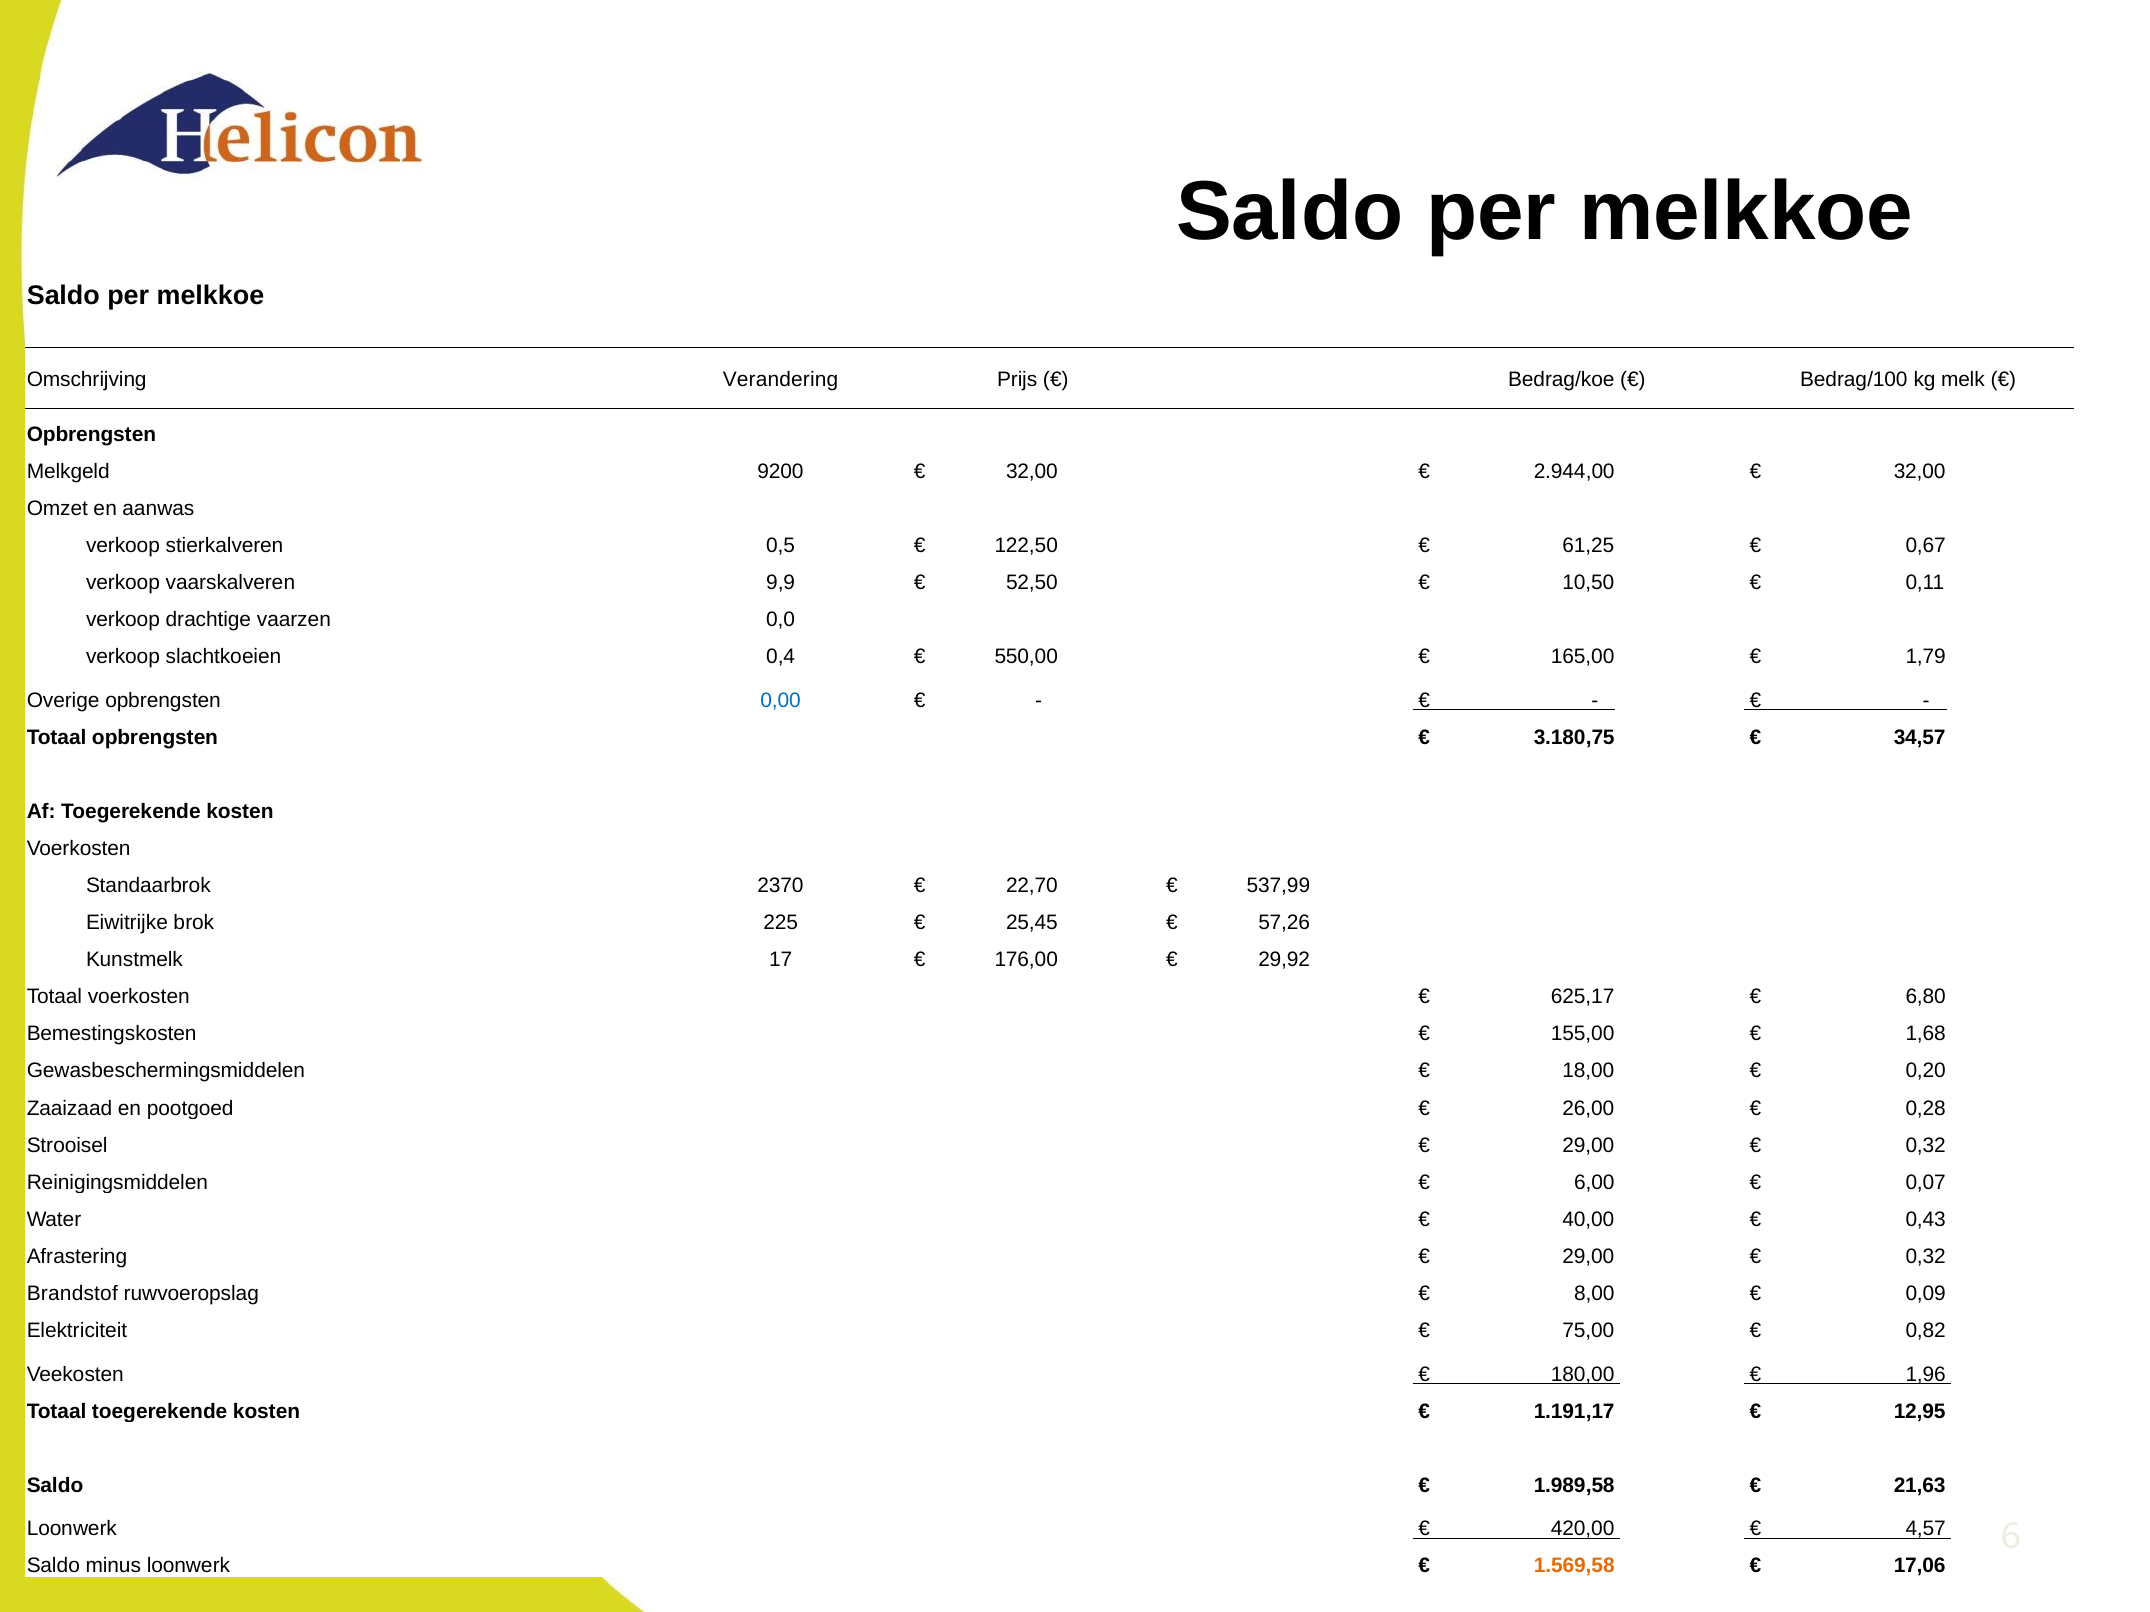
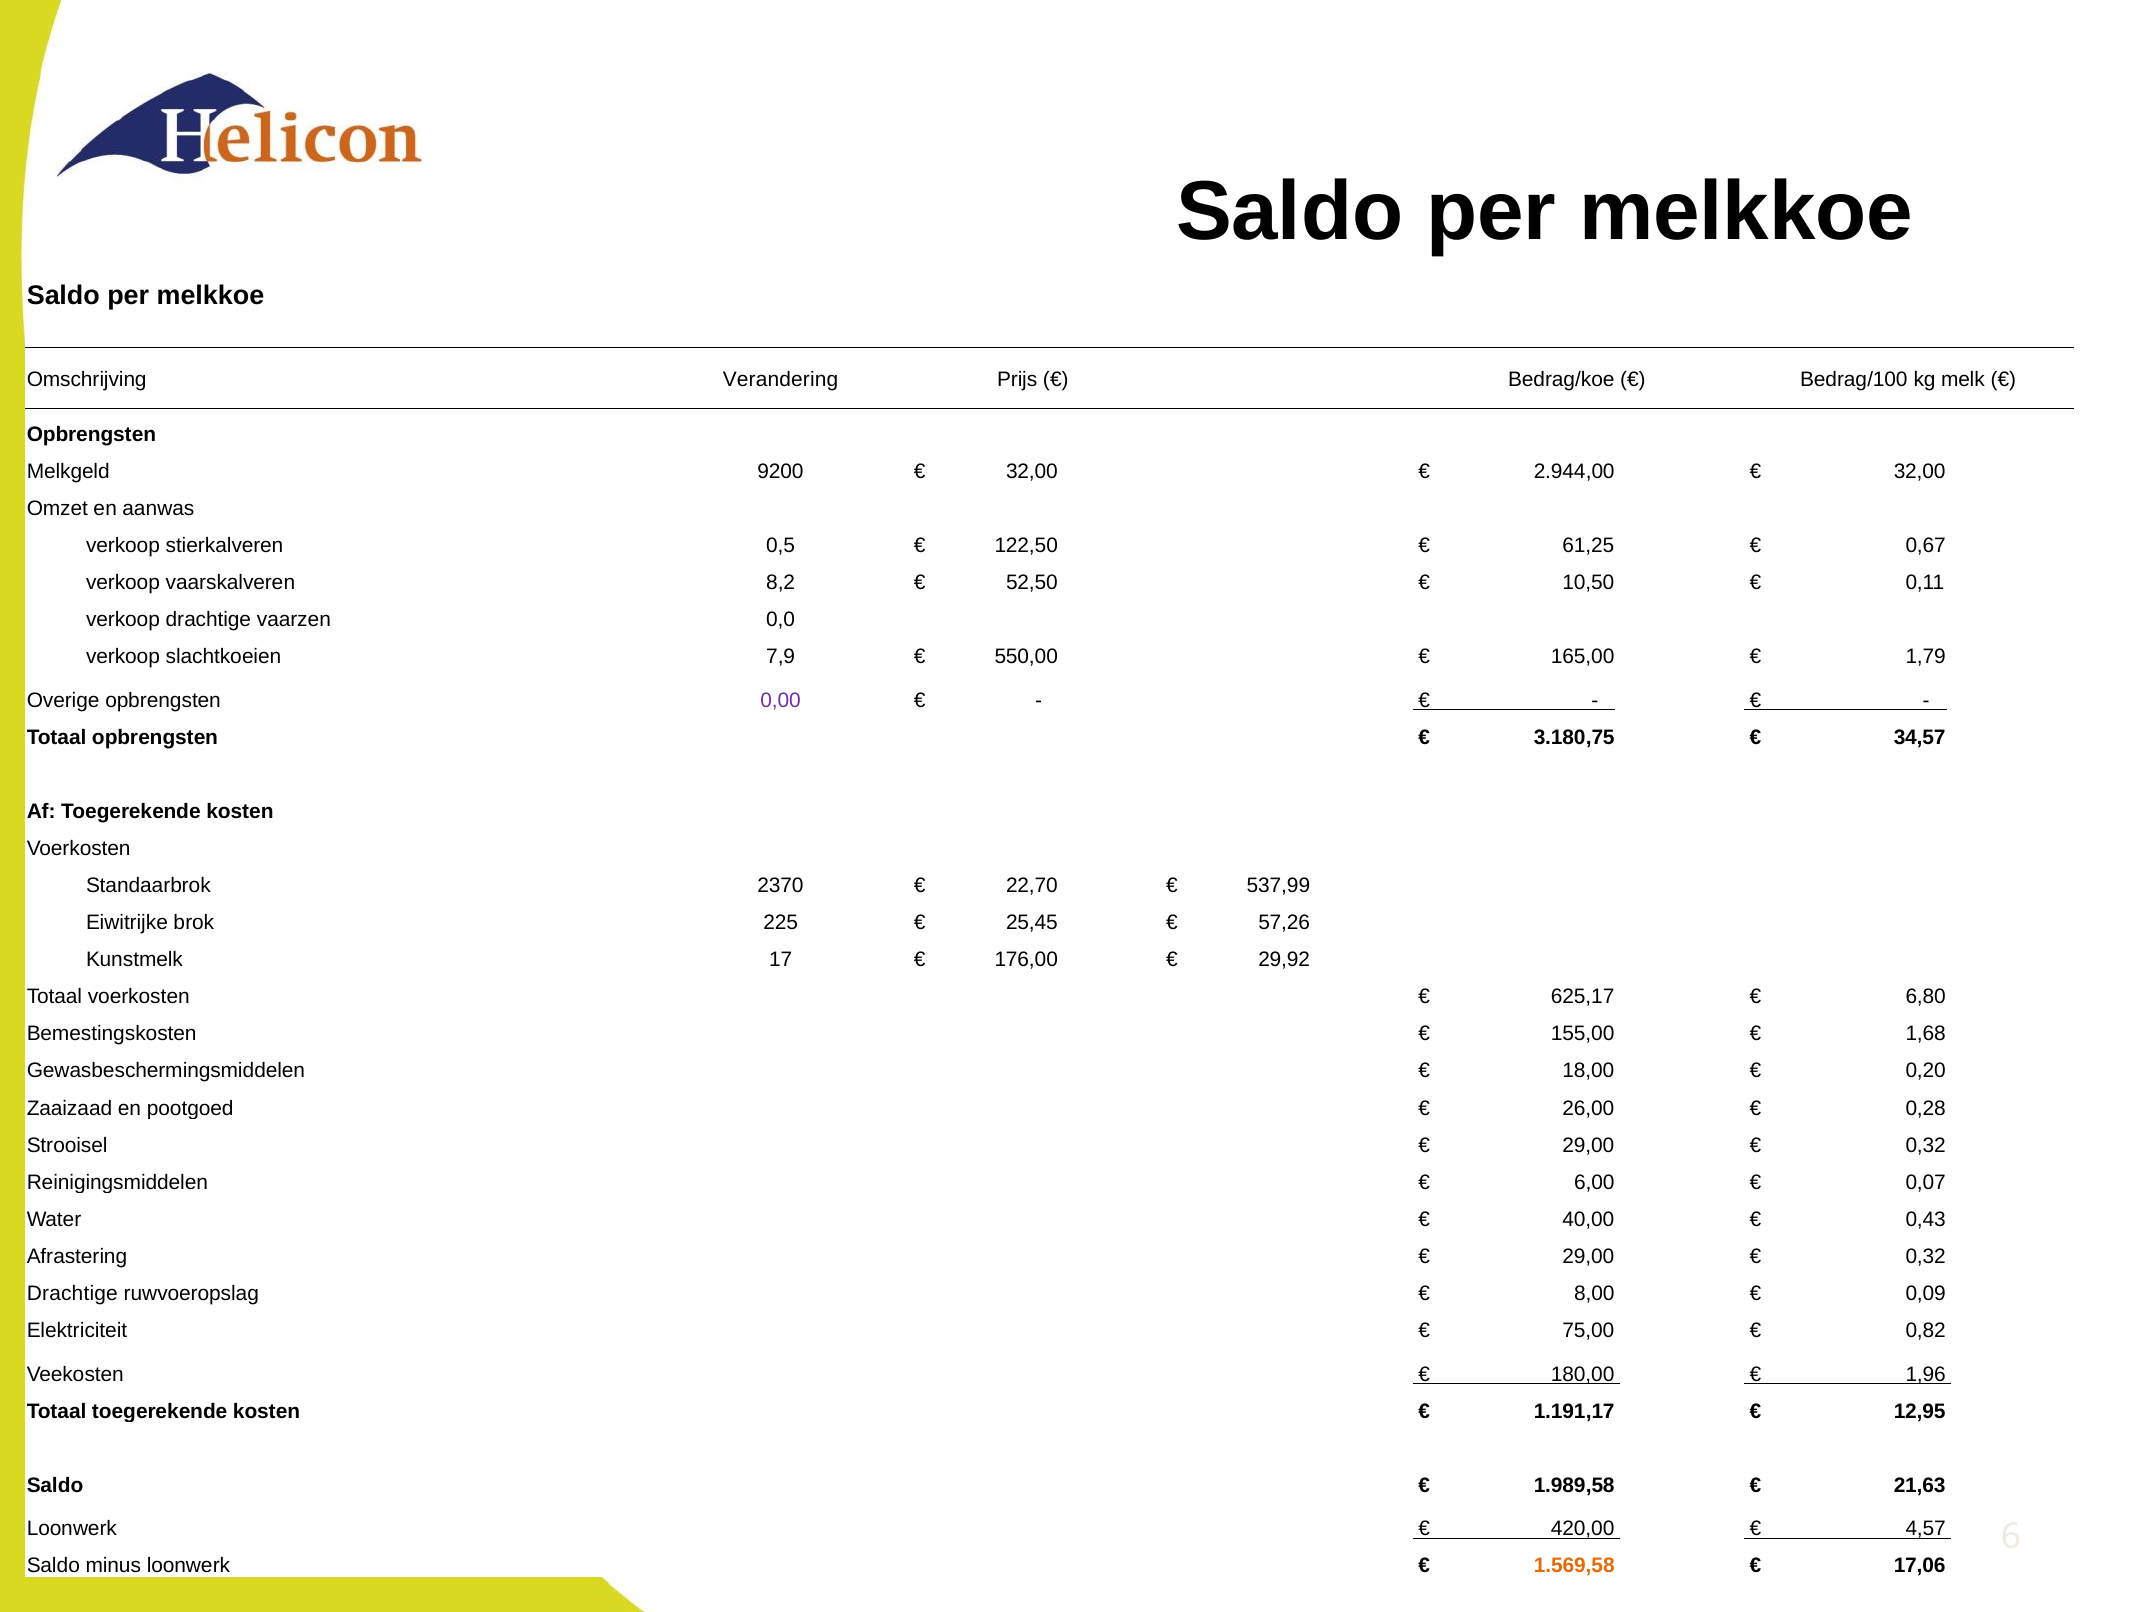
9,9: 9,9 -> 8,2
0,4: 0,4 -> 7,9
0,00 colour: blue -> purple
Brandstof at (72, 1294): Brandstof -> Drachtige
